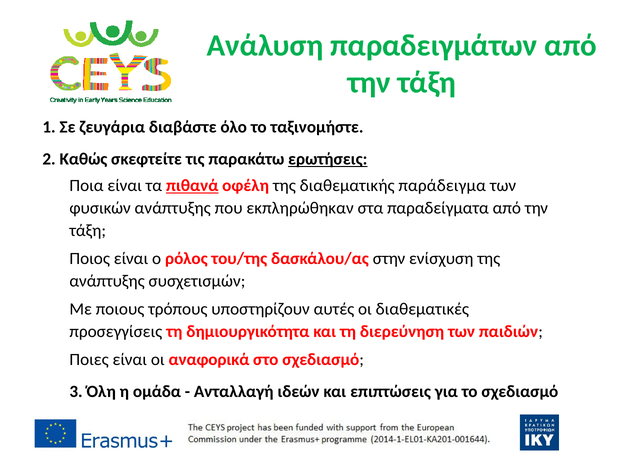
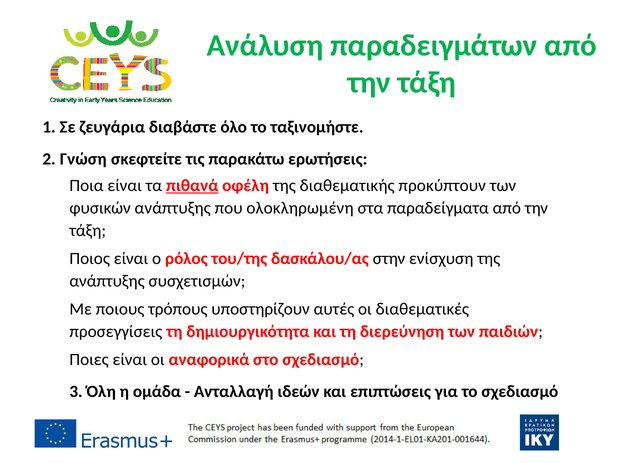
Καθώς: Καθώς -> Γνώση
ερωτήσεις underline: present -> none
παράδειγμα: παράδειγμα -> προκύπτουν
εκπληρώθηκαν: εκπληρώθηκαν -> ολοκληρωμένη
